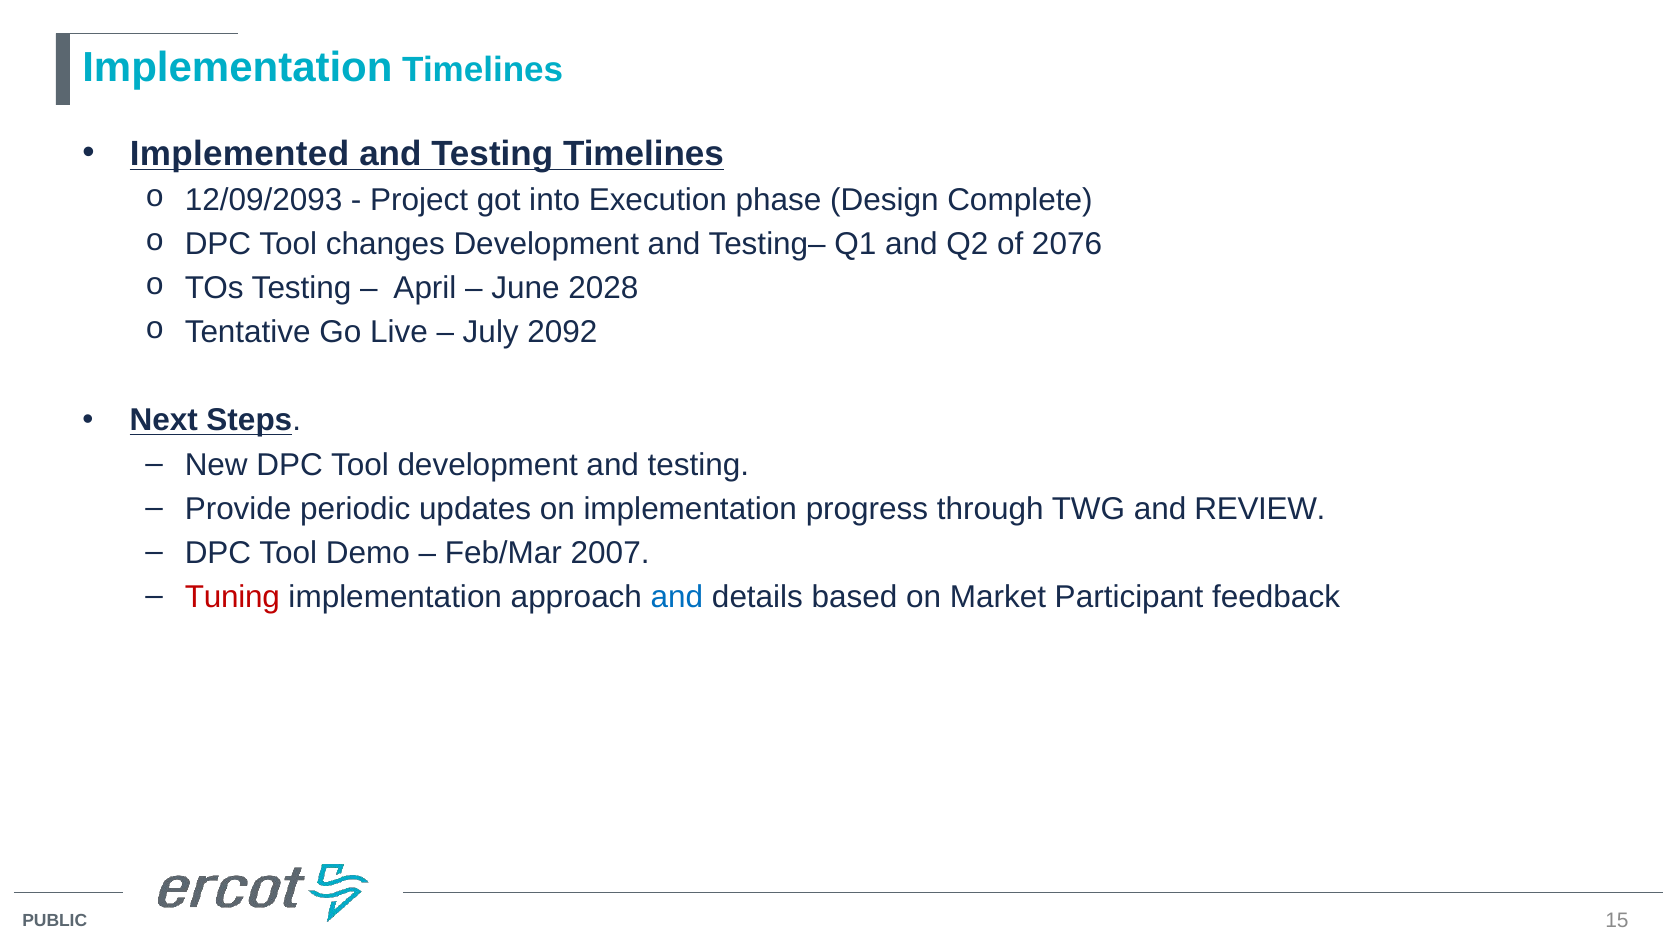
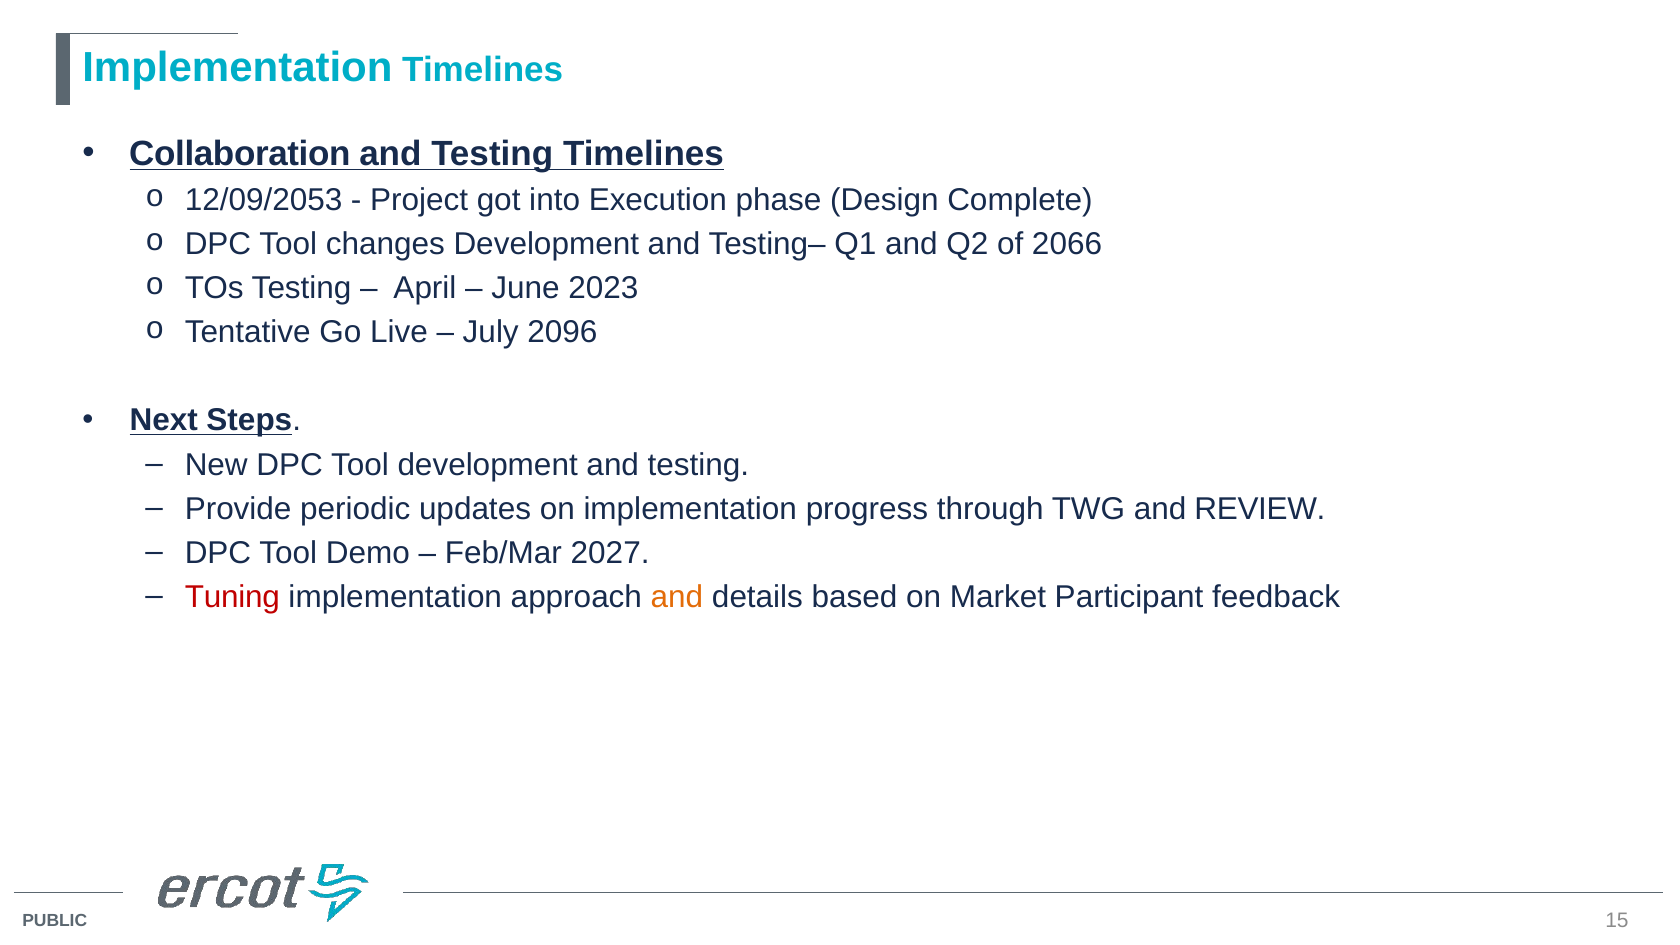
Implemented: Implemented -> Collaboration
12/09/2093: 12/09/2093 -> 12/09/2053
2076: 2076 -> 2066
2028: 2028 -> 2023
2092: 2092 -> 2096
2007: 2007 -> 2027
and at (677, 597) colour: blue -> orange
